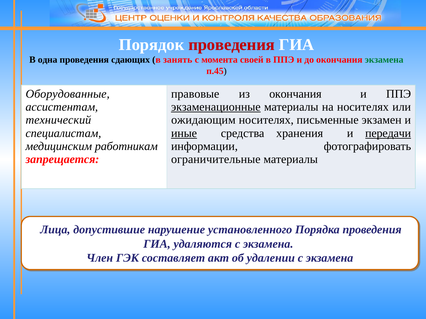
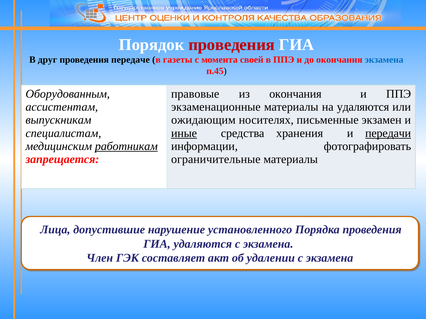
одна: одна -> друг
сдающих: сдающих -> передаче
занять: занять -> газеты
экзамена at (384, 60) colour: green -> blue
Оборудованные: Оборудованные -> Оборудованным
экзаменационные underline: present -> none
на носителях: носителях -> удаляются
технический: технический -> выпускникам
работникам underline: none -> present
